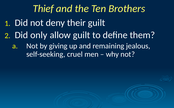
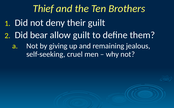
only: only -> bear
